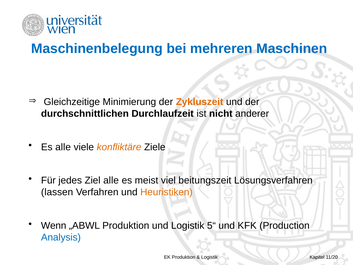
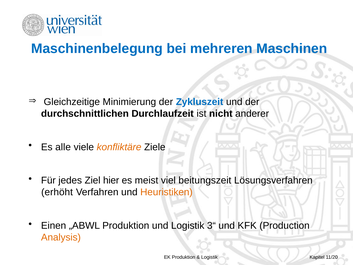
Zykluszeit colour: orange -> blue
Ziel alle: alle -> hier
lassen: lassen -> erhöht
Wenn: Wenn -> Einen
5“: 5“ -> 3“
Analysis colour: blue -> orange
